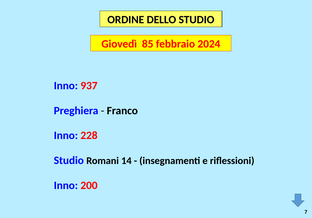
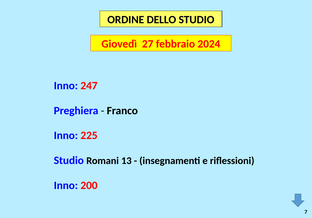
85: 85 -> 27
937: 937 -> 247
228: 228 -> 225
14: 14 -> 13
